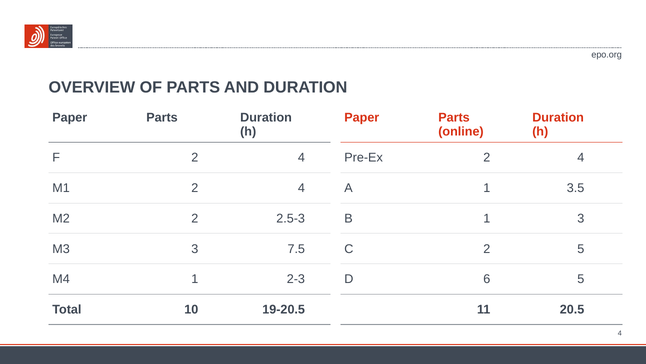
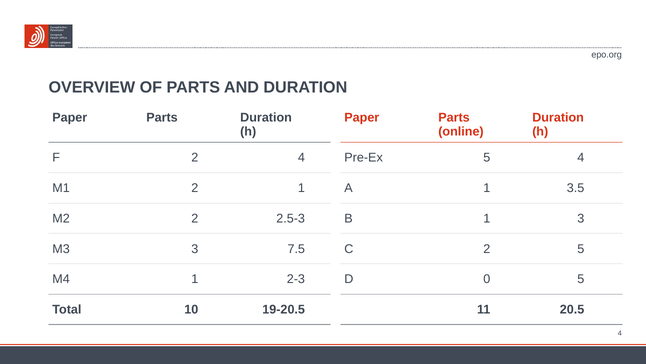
Pre-Ex 2: 2 -> 5
M1 2 4: 4 -> 1
6: 6 -> 0
